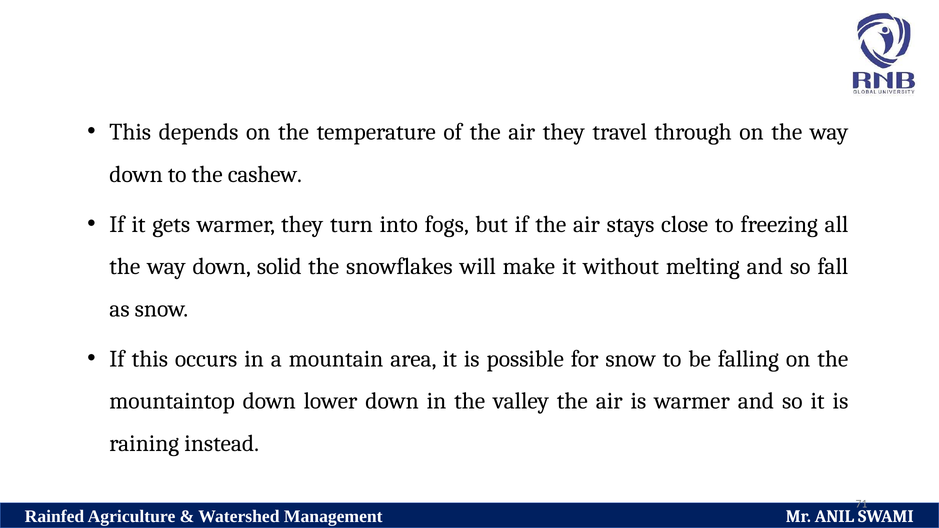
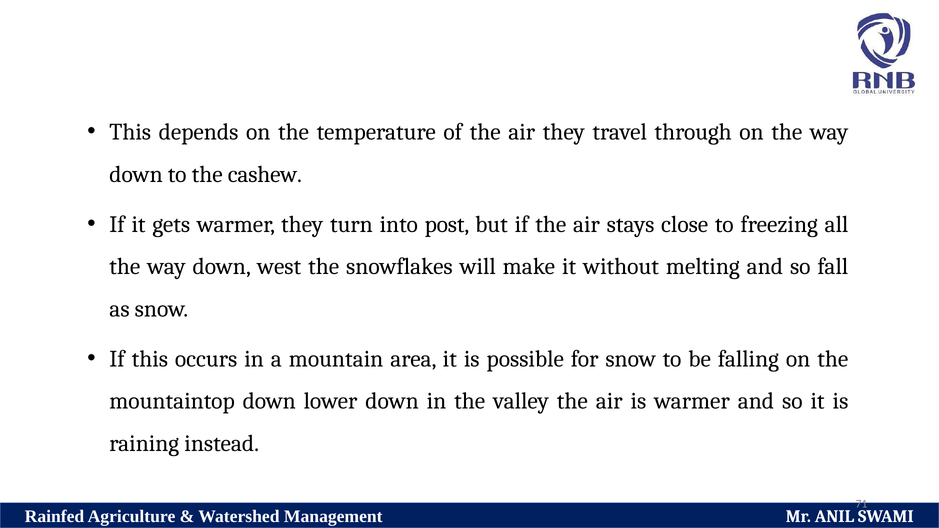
fogs: fogs -> post
solid: solid -> west
